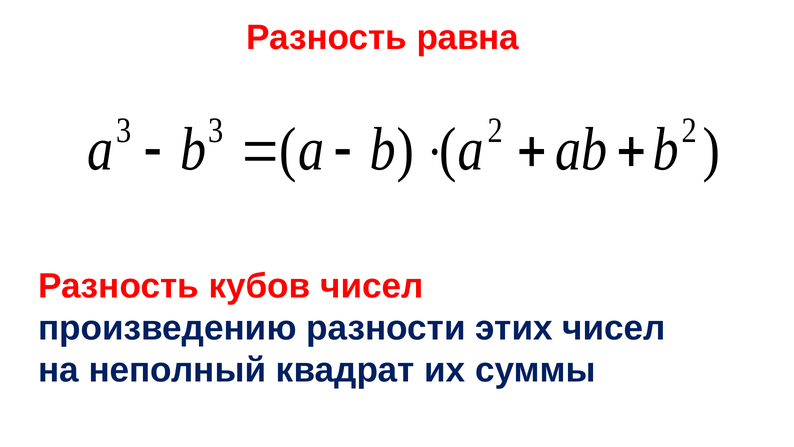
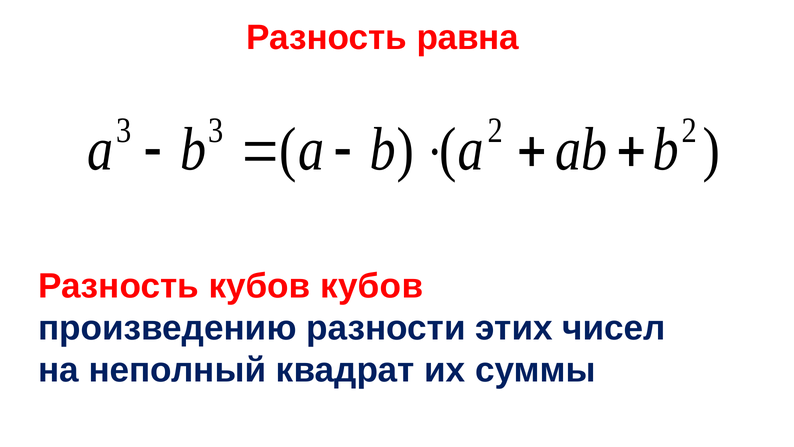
кубов чисел: чисел -> кубов
